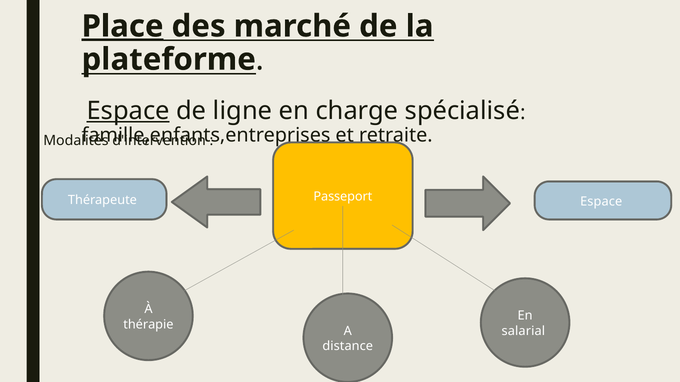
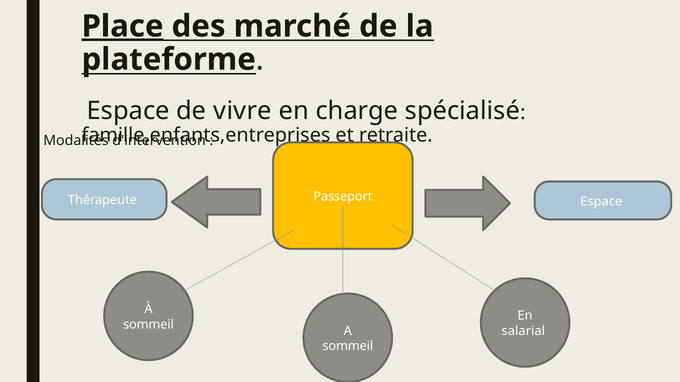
Espace at (128, 111) underline: present -> none
ligne: ligne -> vivre
thérapie at (148, 325): thérapie -> sommeil
distance at (348, 347): distance -> sommeil
